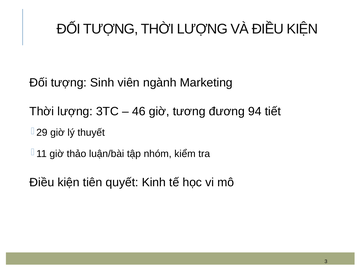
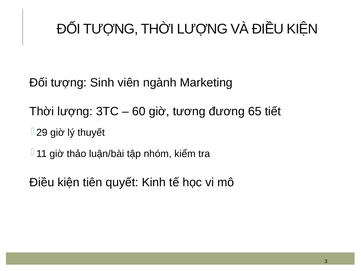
46: 46 -> 60
94: 94 -> 65
